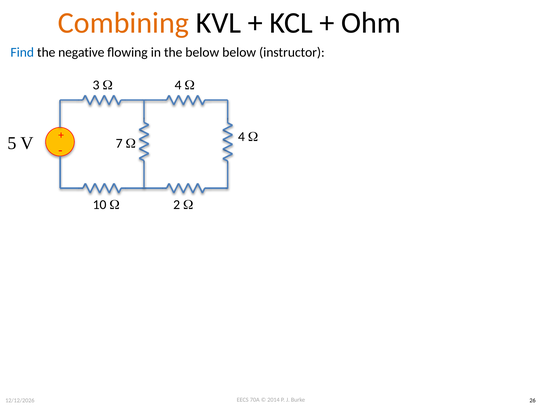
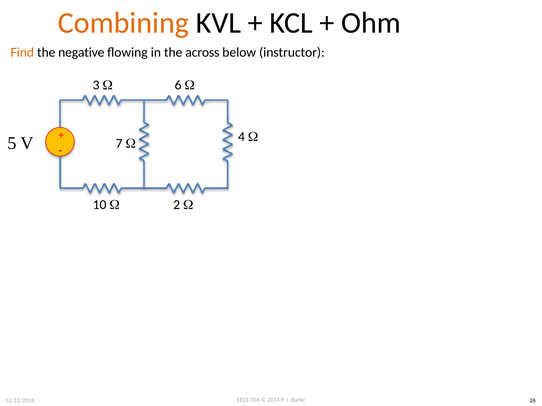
Find colour: blue -> orange
the below: below -> across
3 W 4: 4 -> 6
